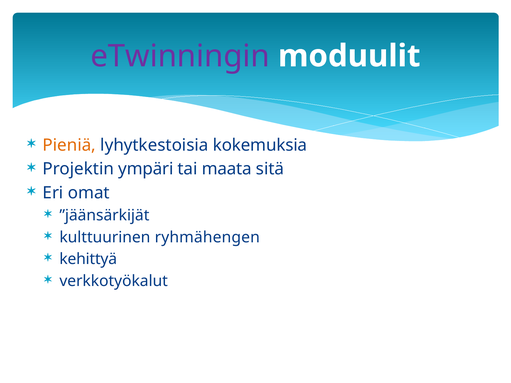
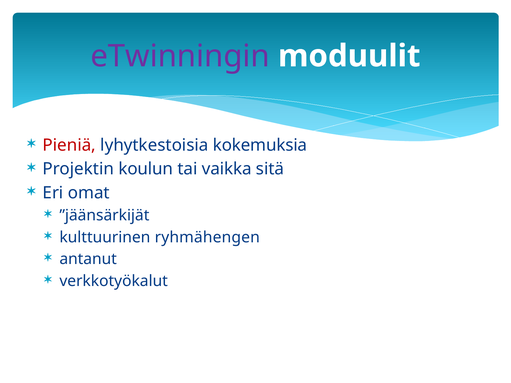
Pieniä colour: orange -> red
ympäri: ympäri -> koulun
maata: maata -> vaikka
kehittyä: kehittyä -> antanut
